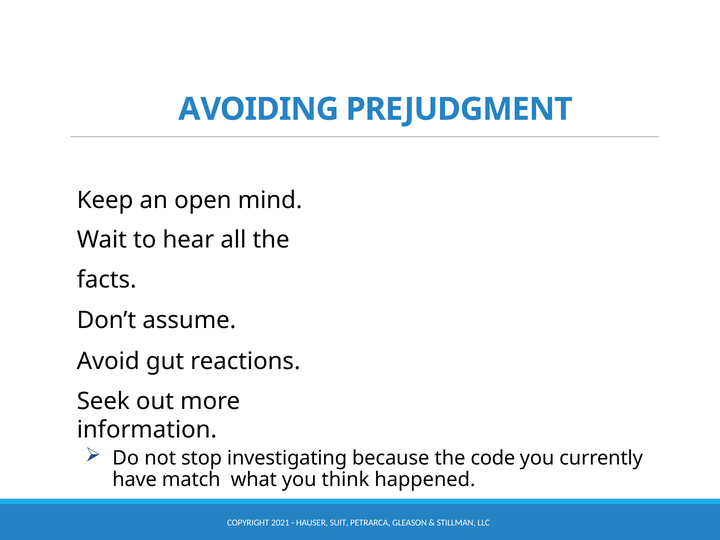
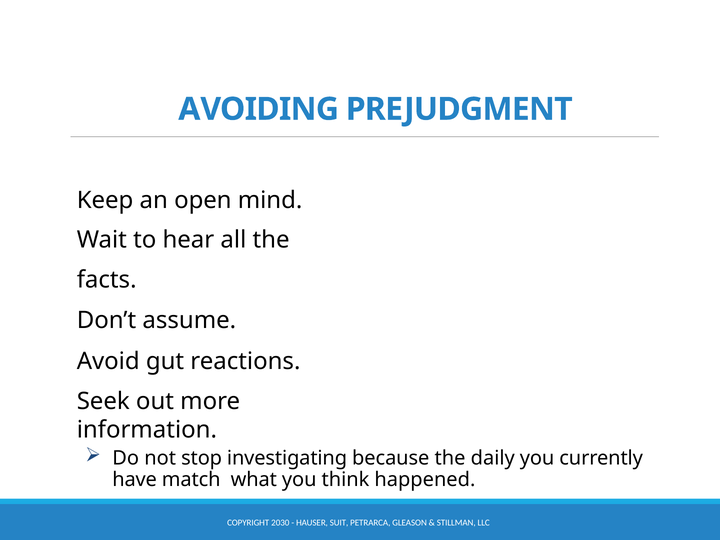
code: code -> daily
2021: 2021 -> 2030
